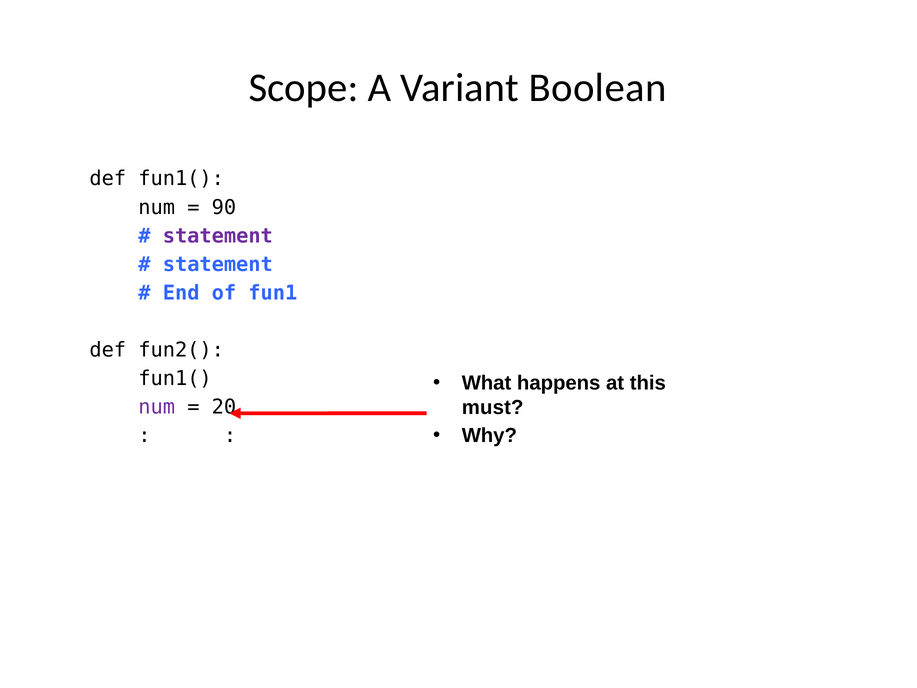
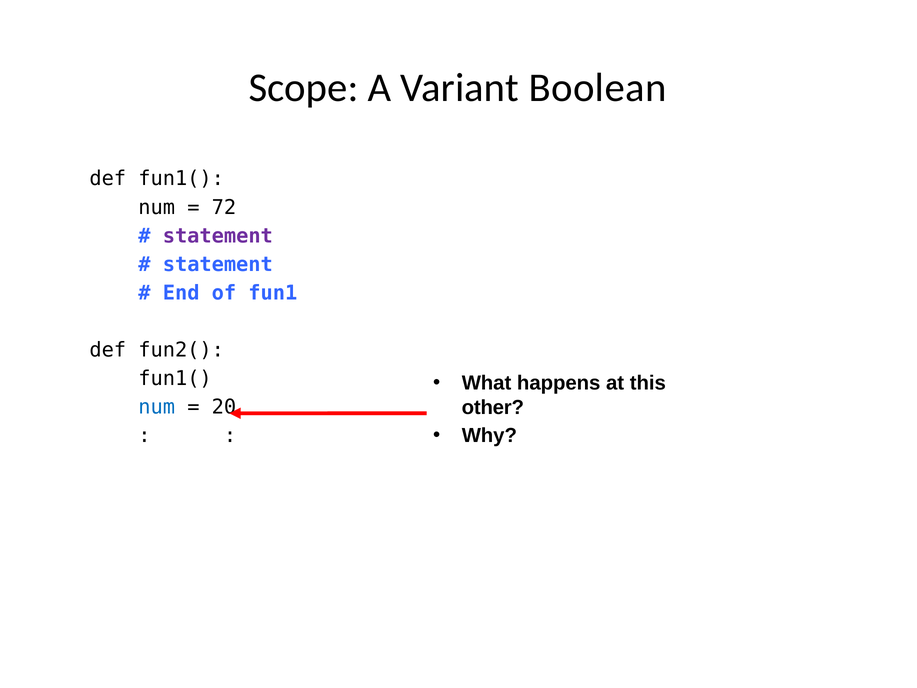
90: 90 -> 72
num at (157, 407) colour: purple -> blue
must: must -> other
